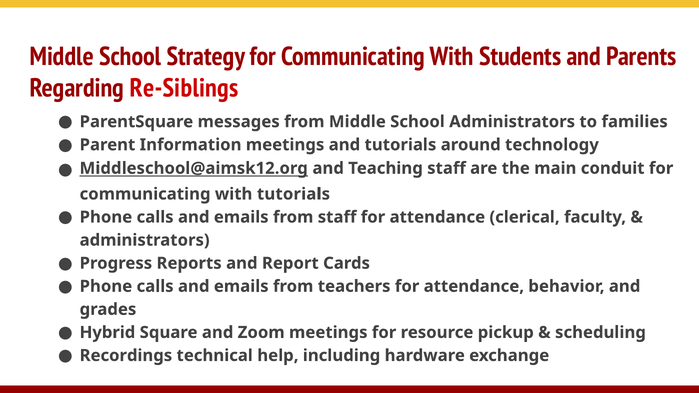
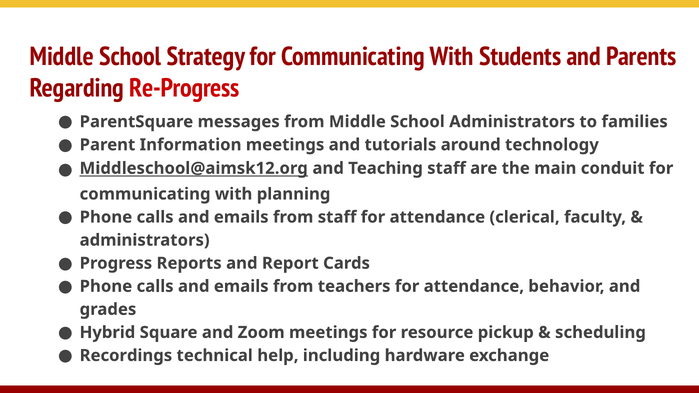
Re-Siblings: Re-Siblings -> Re-Progress
with tutorials: tutorials -> planning
